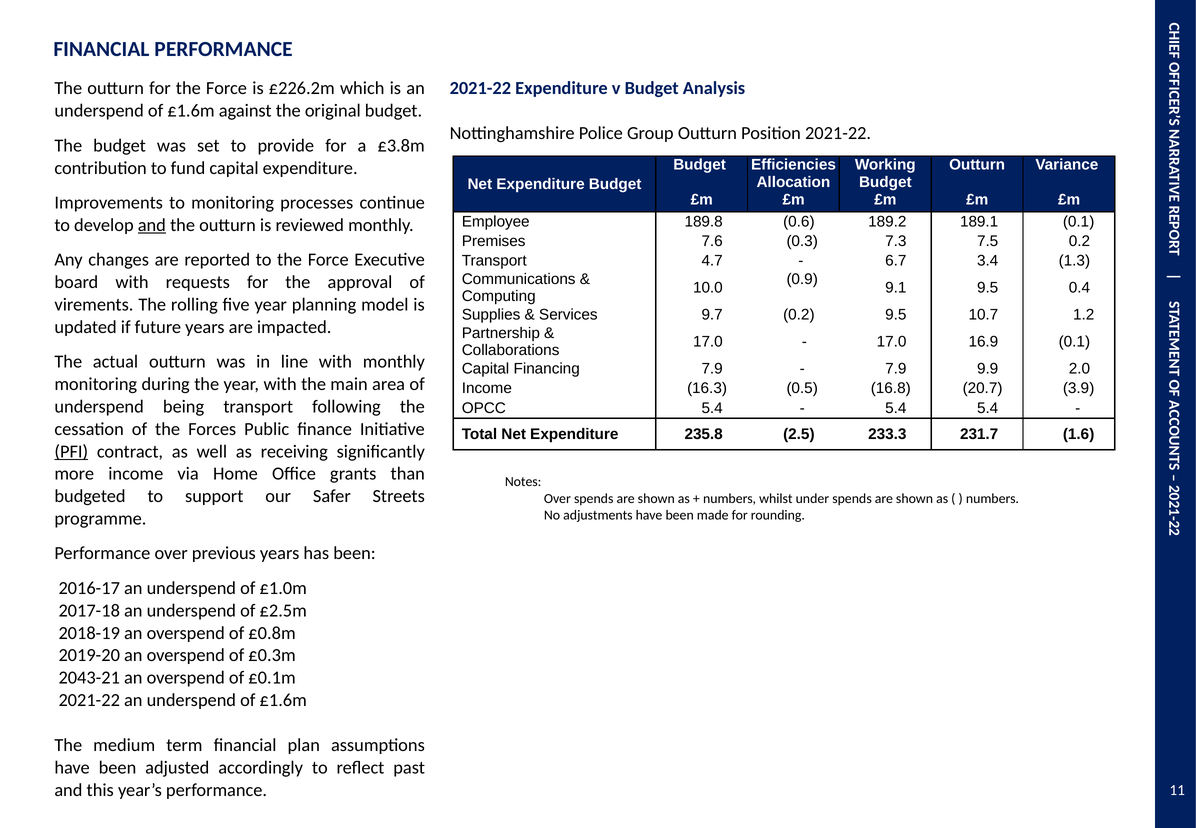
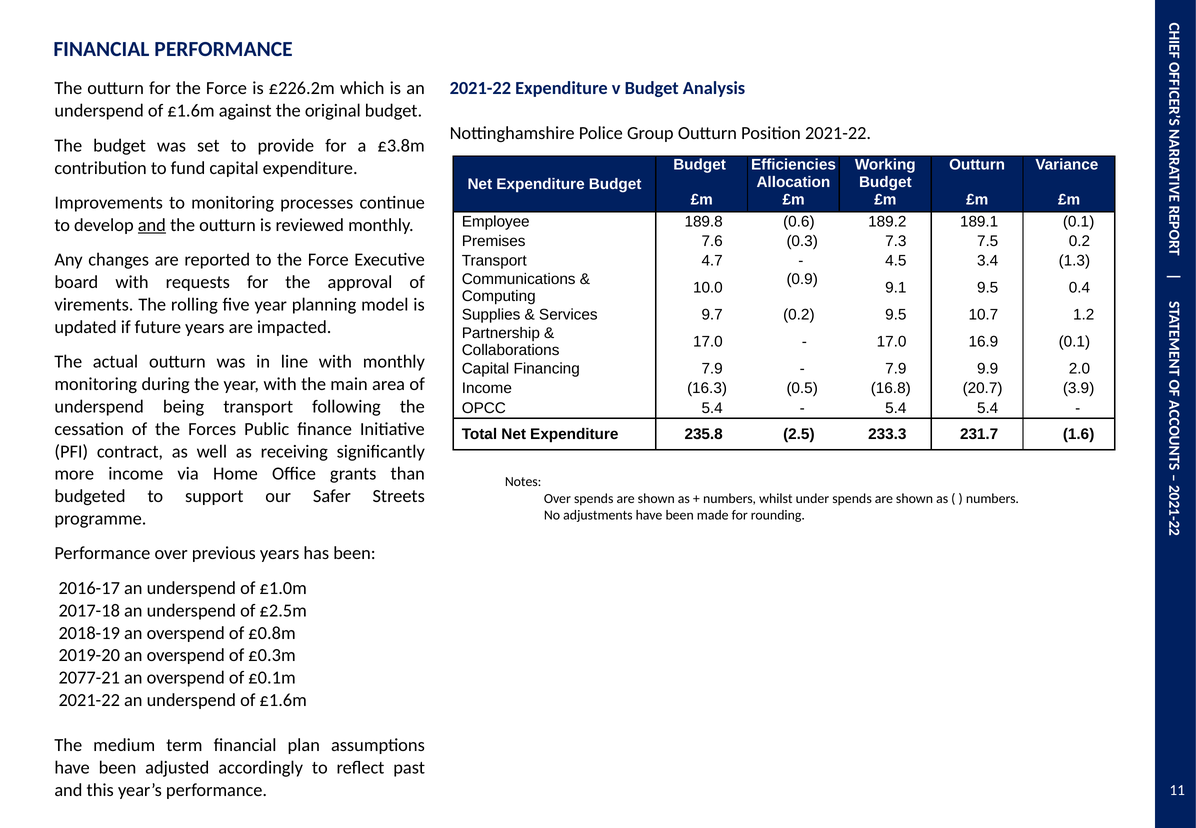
6.7: 6.7 -> 4.5
PFI underline: present -> none
2043-21: 2043-21 -> 2077-21
